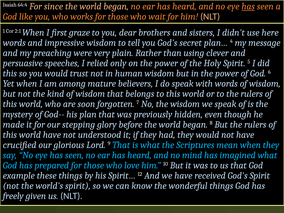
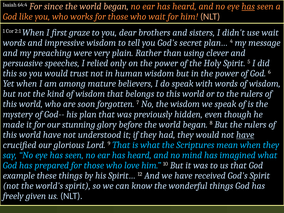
use here: here -> wait
stepping: stepping -> stunning
have at (245, 135) underline: none -> present
